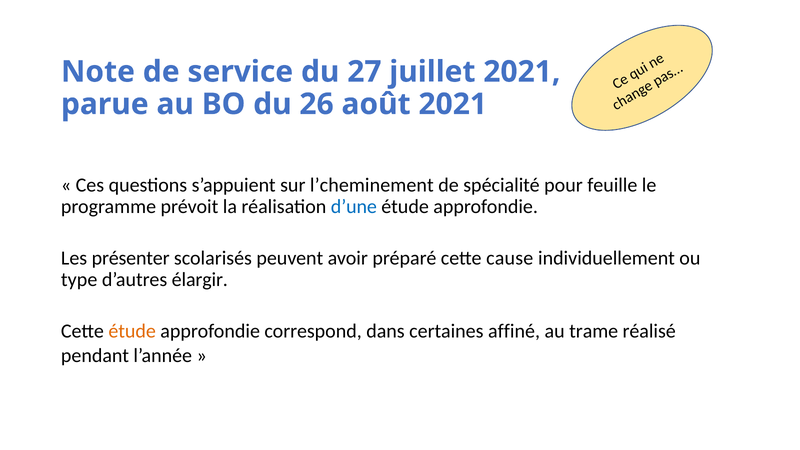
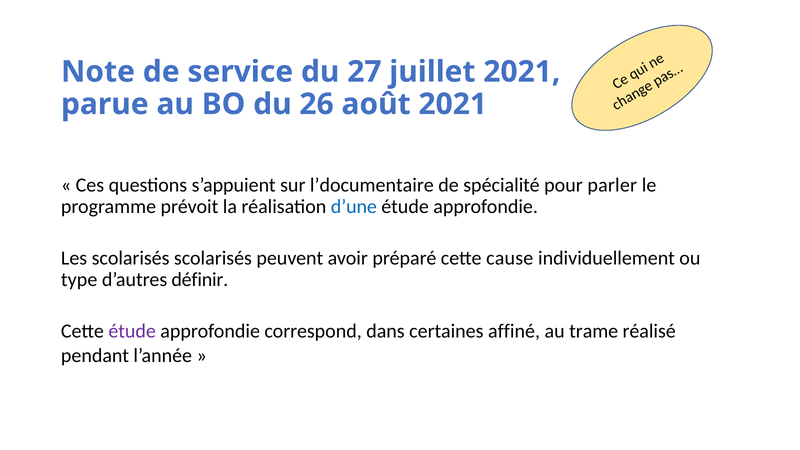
l’cheminement: l’cheminement -> l’documentaire
feuille: feuille -> parler
Les présenter: présenter -> scolarisés
élargir: élargir -> définir
étude at (132, 331) colour: orange -> purple
